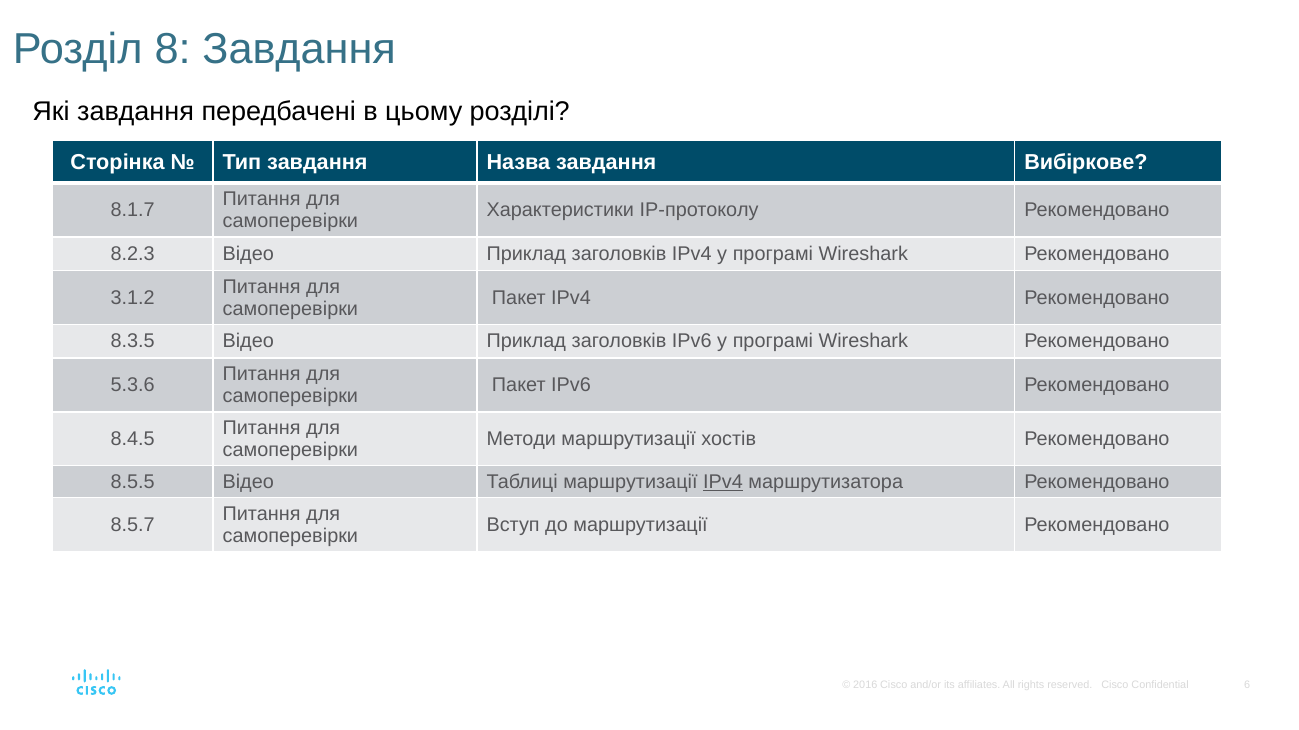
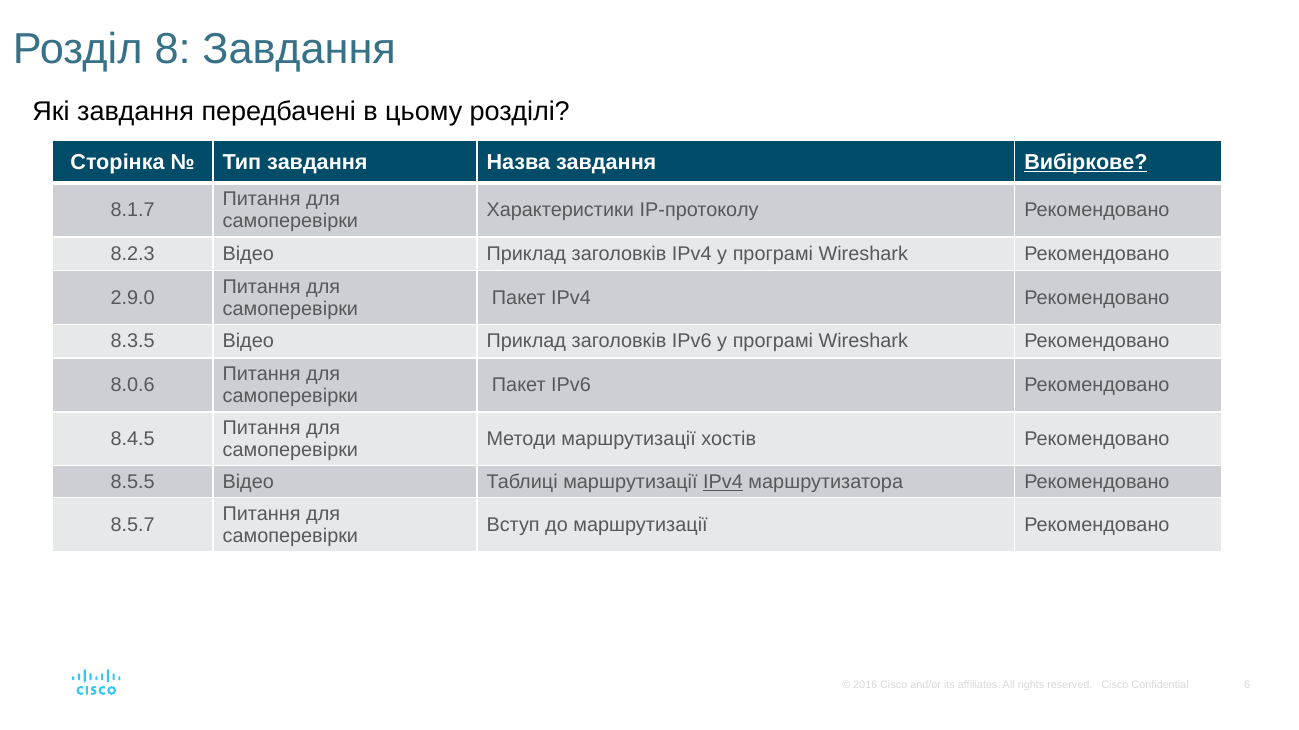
Вибіркове underline: none -> present
3.1.2: 3.1.2 -> 2.9.0
5.3.6: 5.3.6 -> 8.0.6
